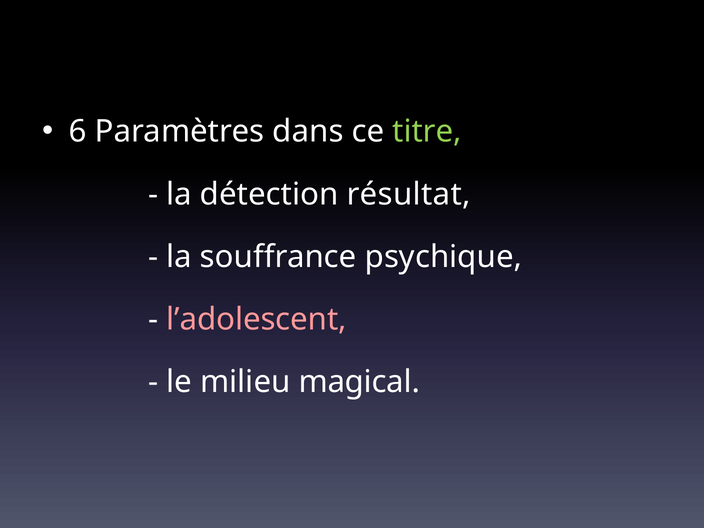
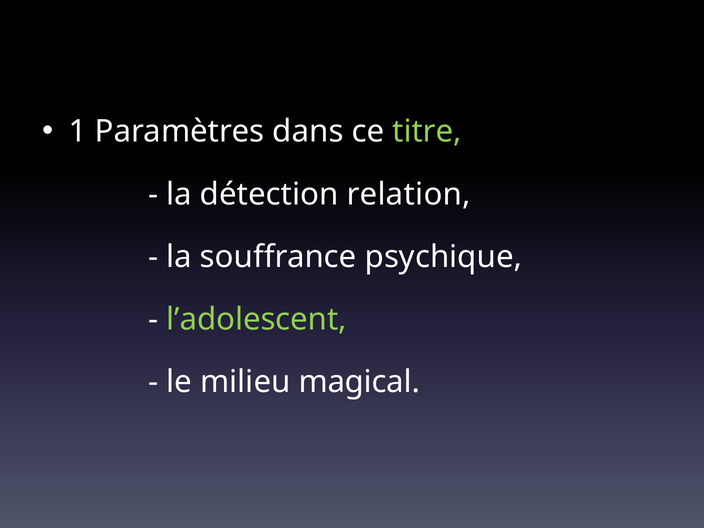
6: 6 -> 1
résultat: résultat -> relation
l’adolescent colour: pink -> light green
